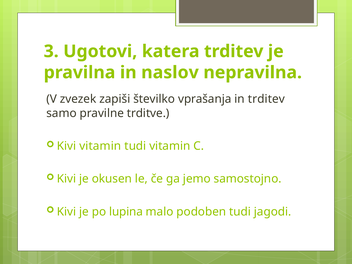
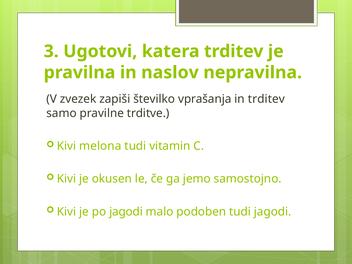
Kivi vitamin: vitamin -> melona
po lupina: lupina -> jagodi
